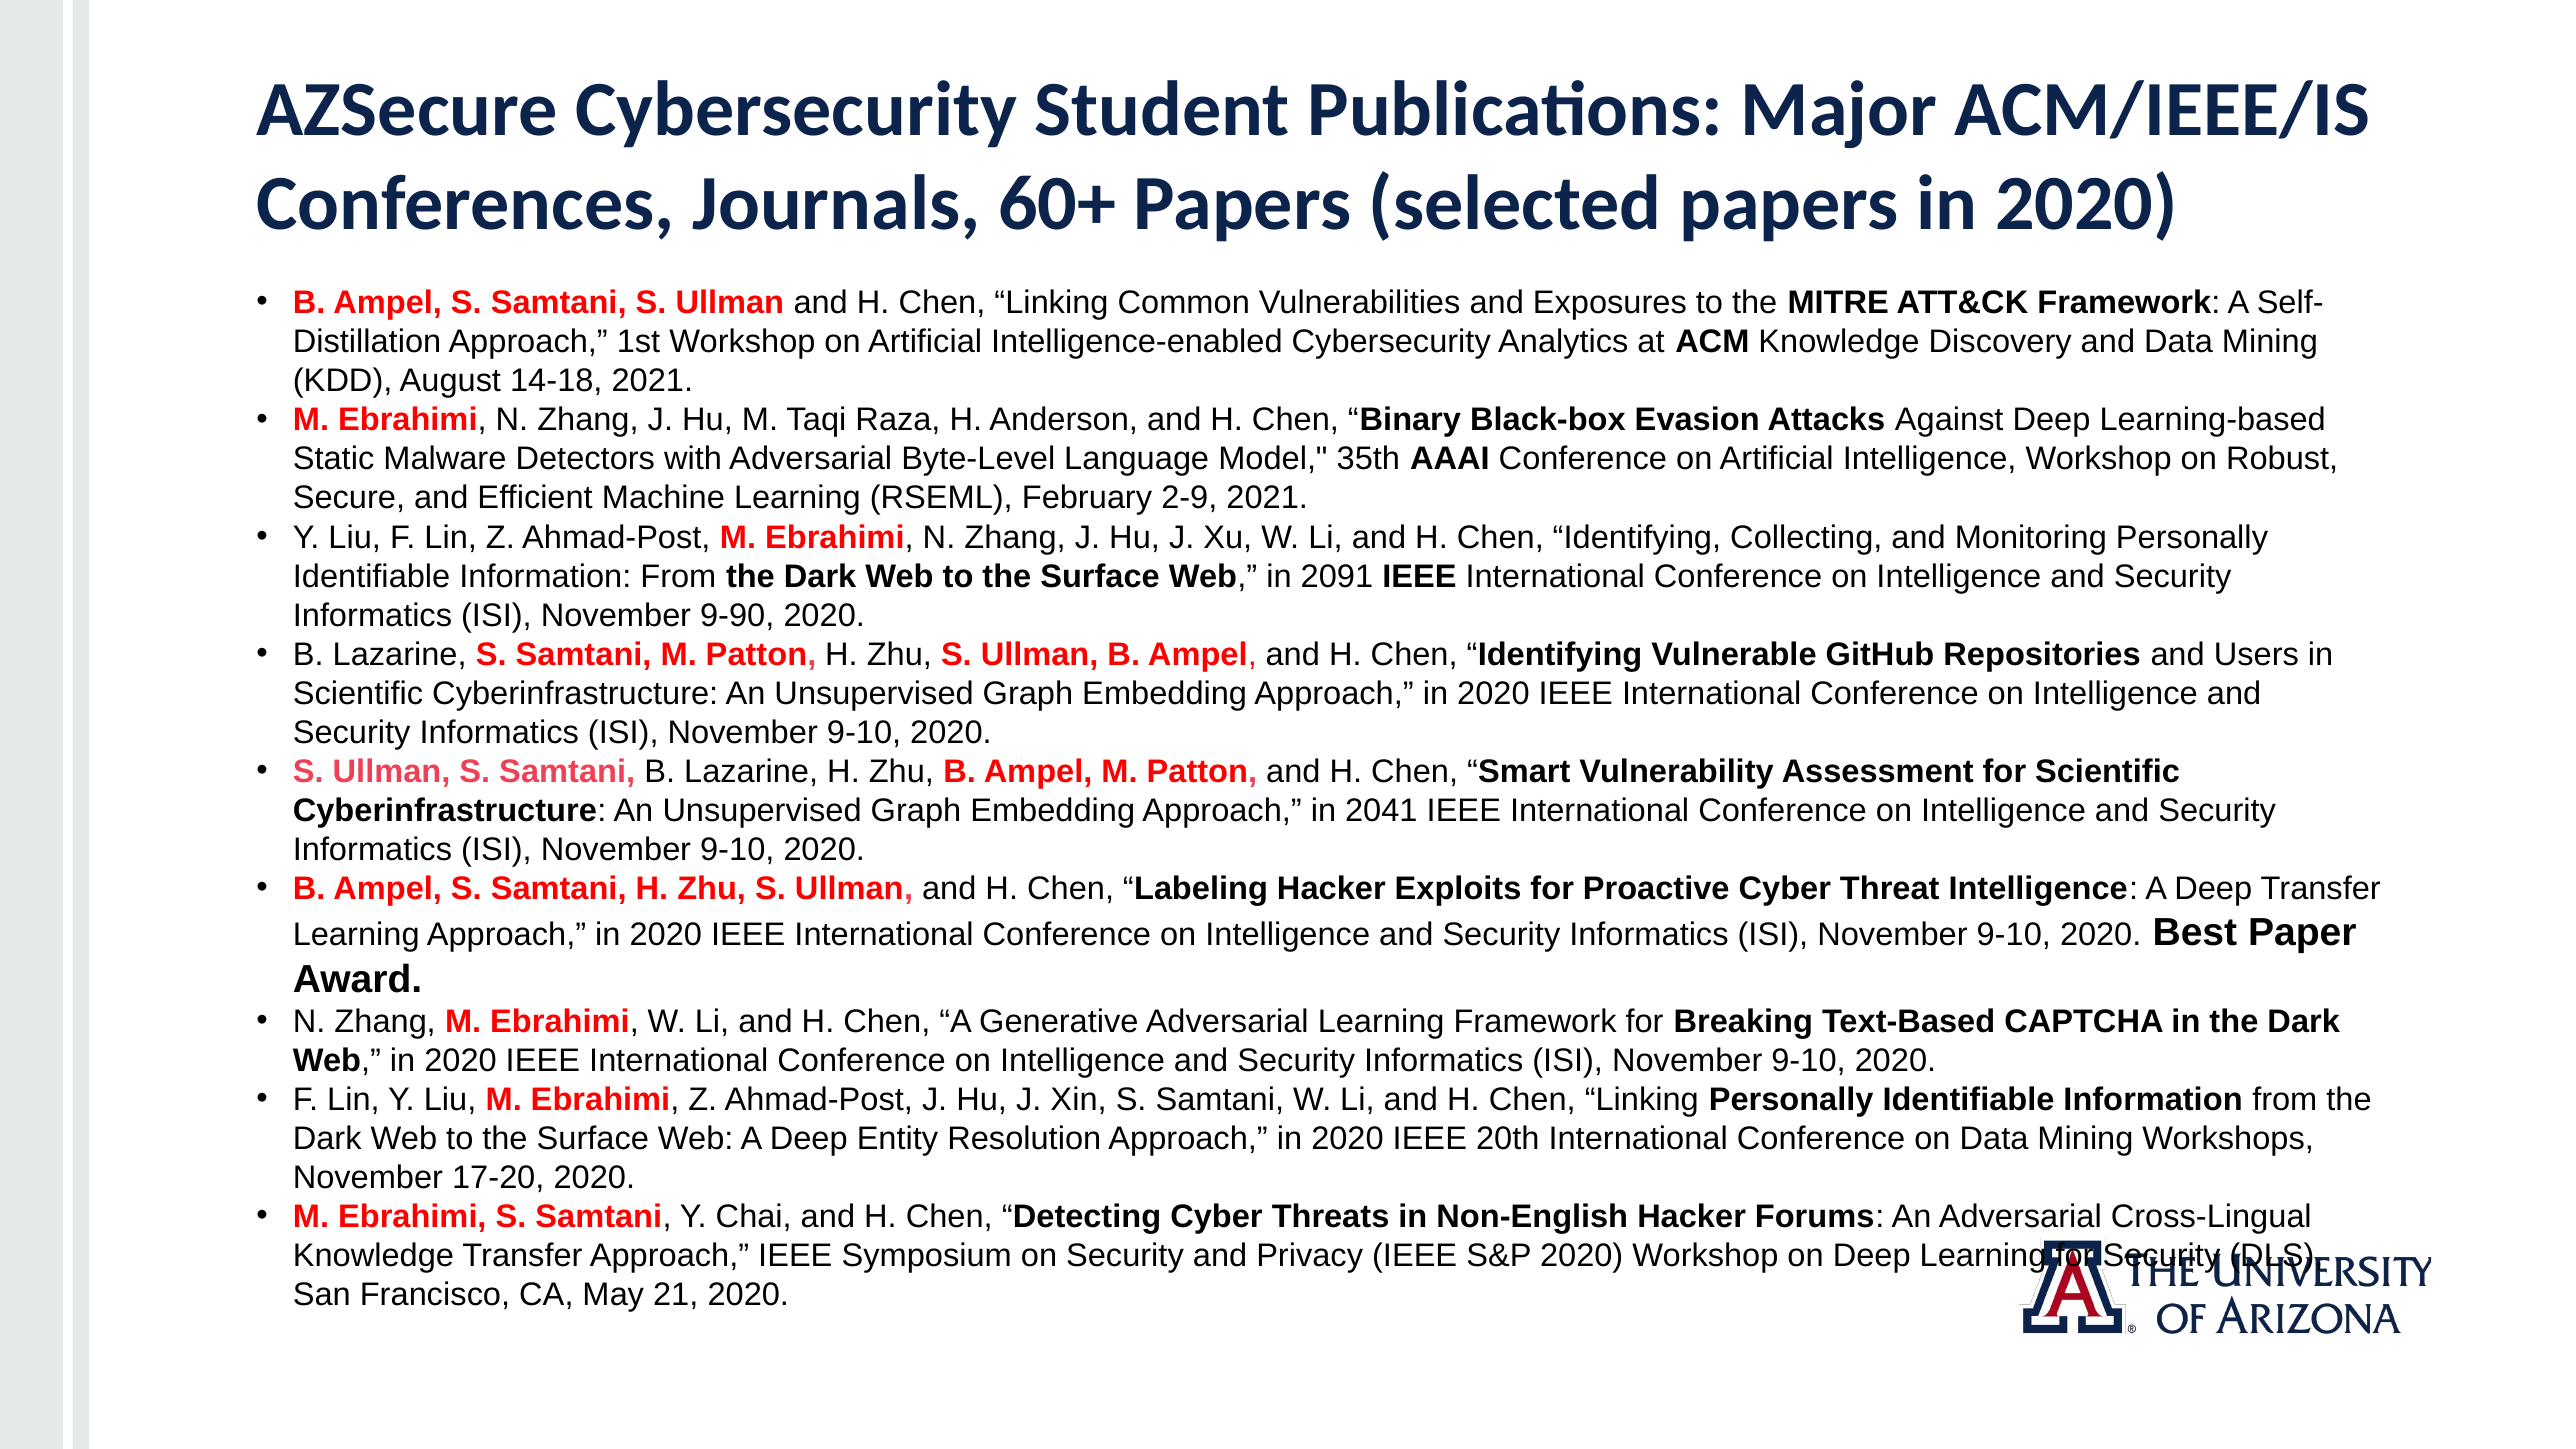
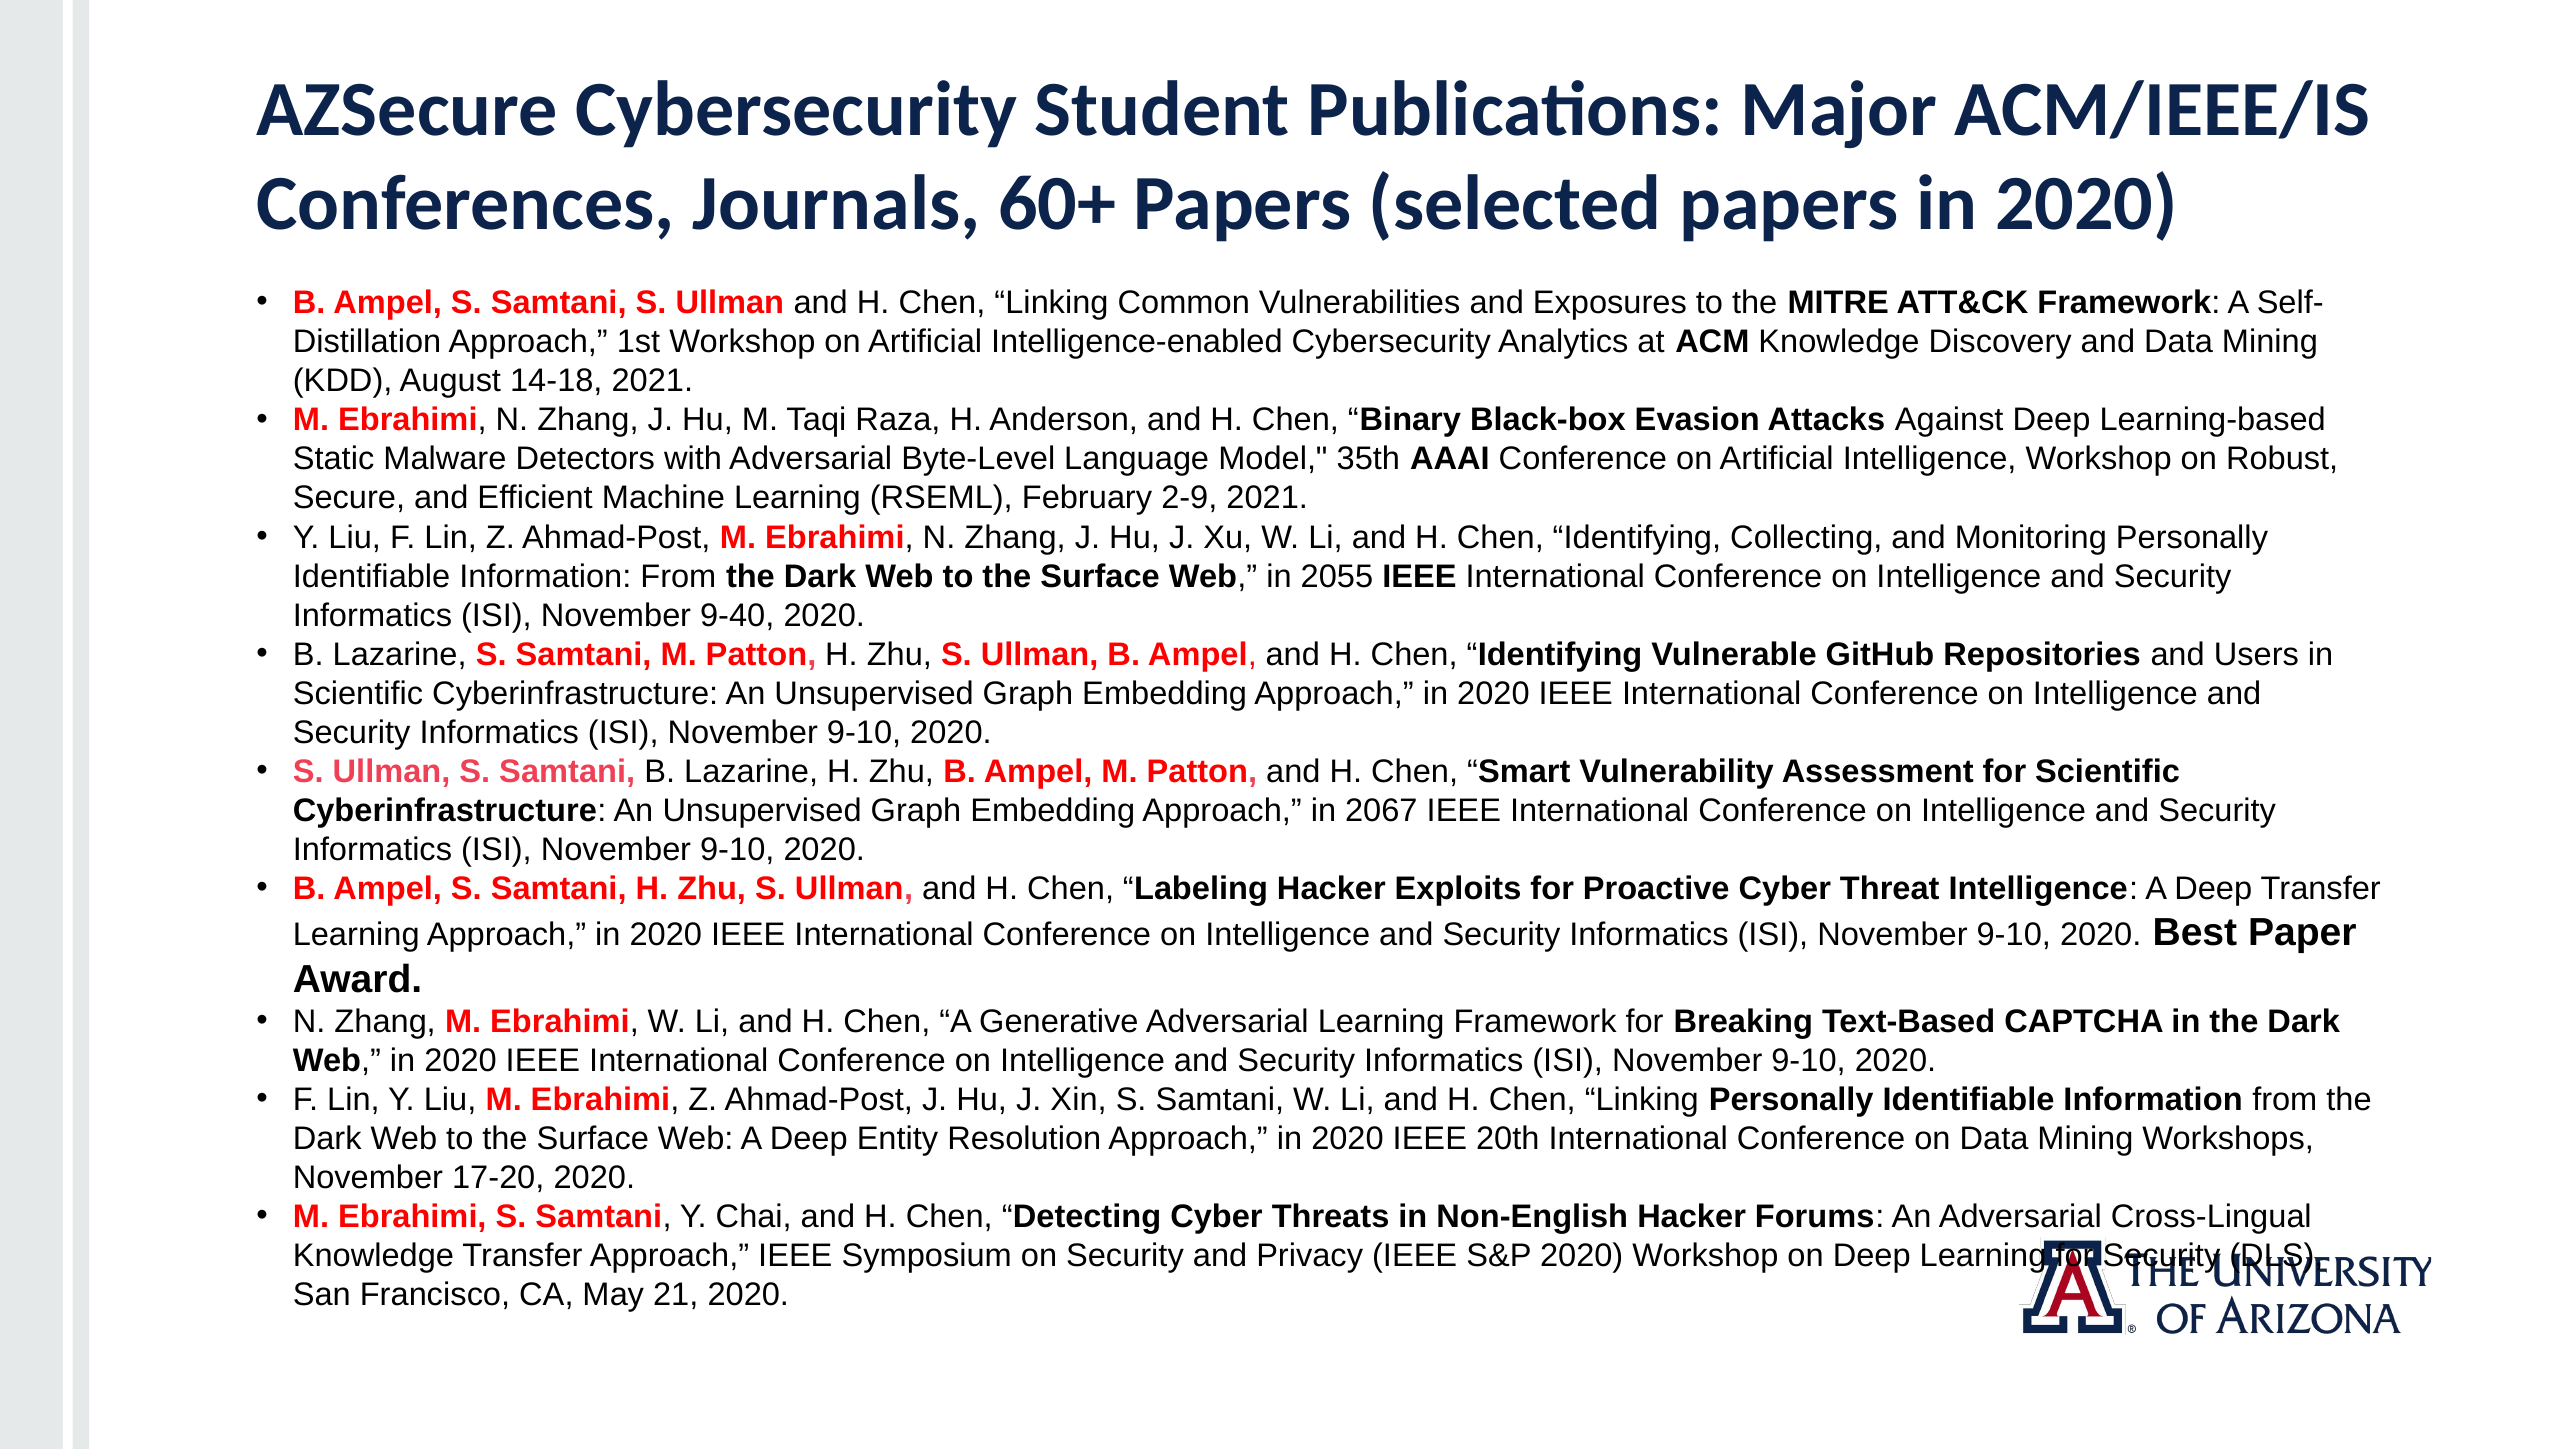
2091: 2091 -> 2055
9-90: 9-90 -> 9-40
2041: 2041 -> 2067
